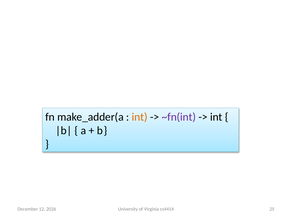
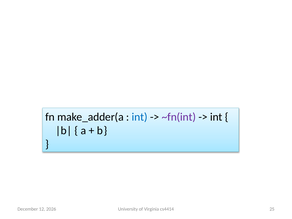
int at (140, 117) colour: orange -> blue
